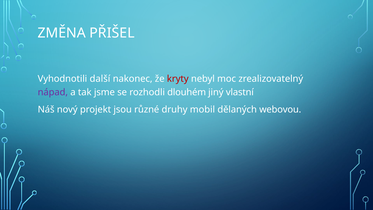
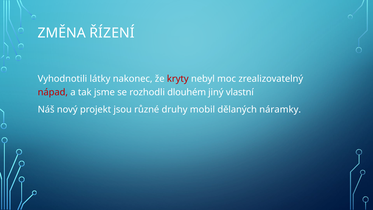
PŘIŠEL: PŘIŠEL -> ŘÍZENÍ
další: další -> látky
nápad colour: purple -> red
webovou: webovou -> náramky
